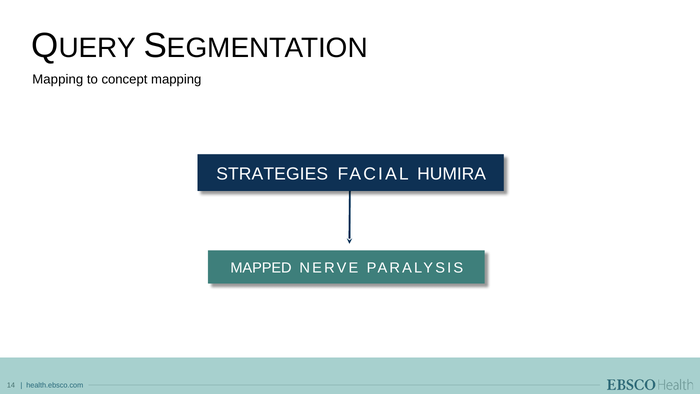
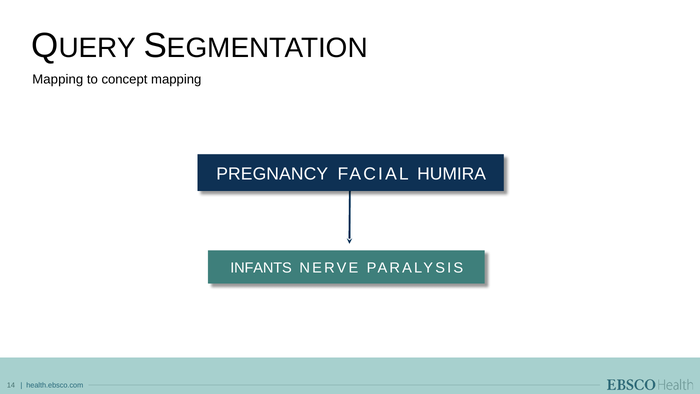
STRATEGIES: STRATEGIES -> PREGNANCY
MAPPED: MAPPED -> INFANTS
